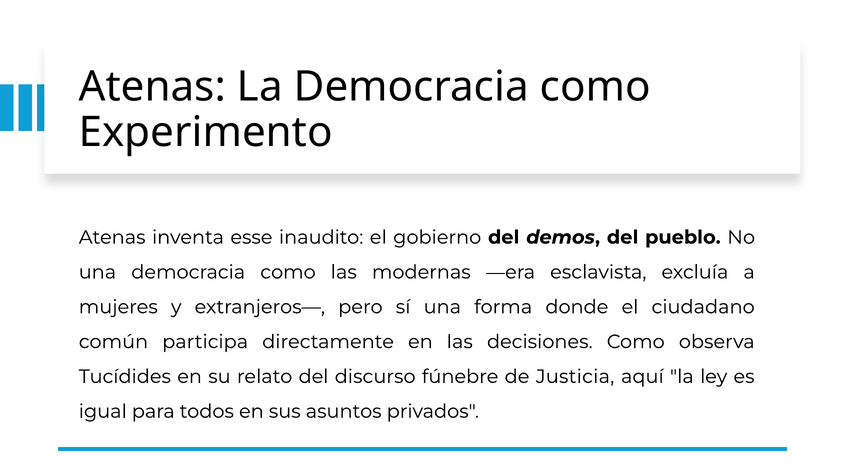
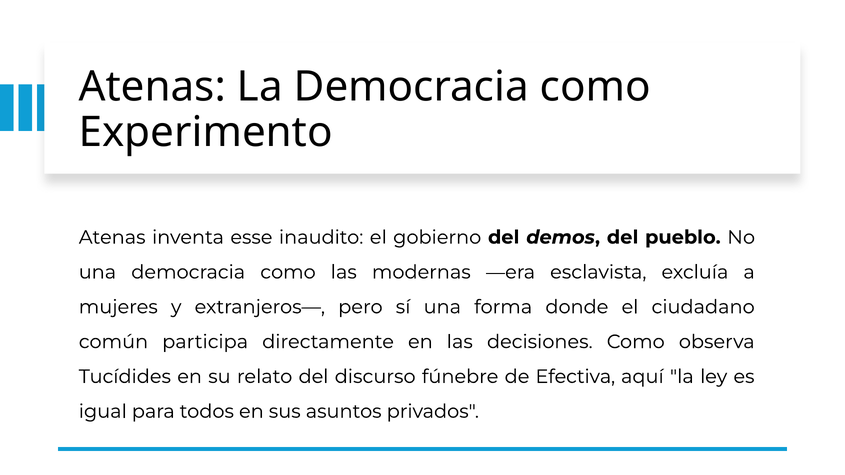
Justicia: Justicia -> Efectiva
